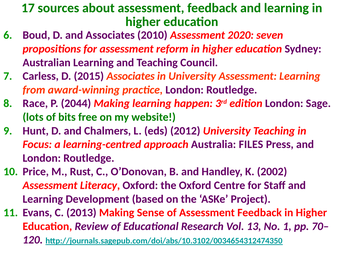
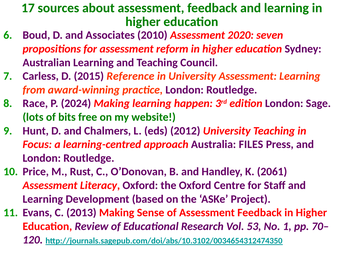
2015 Associates: Associates -> Reference
2044: 2044 -> 2024
2002: 2002 -> 2061
13: 13 -> 53
